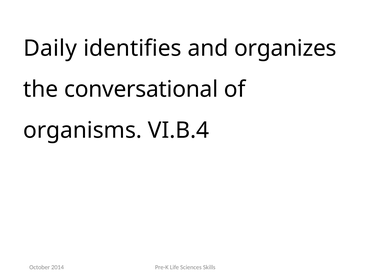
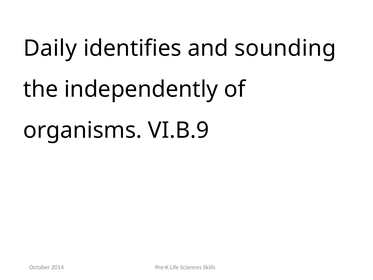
organizes: organizes -> sounding
conversational: conversational -> independently
VI.B.4: VI.B.4 -> VI.B.9
